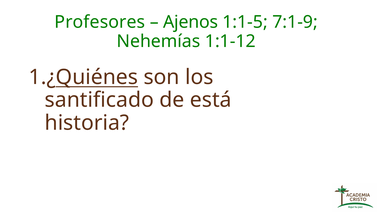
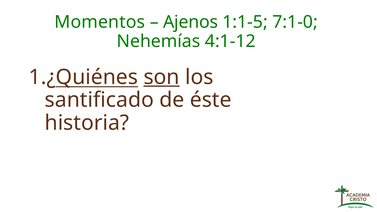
Profesores: Profesores -> Momentos
7:1-9: 7:1-9 -> 7:1-0
1:1-12: 1:1-12 -> 4:1-12
son underline: none -> present
está: está -> éste
